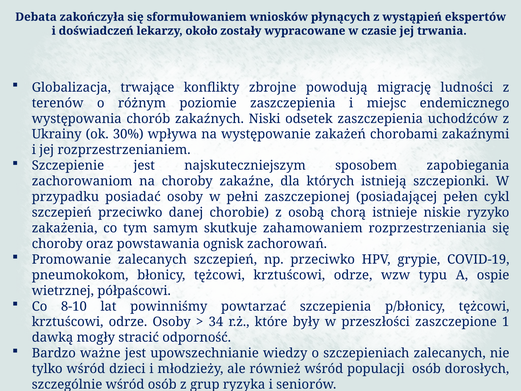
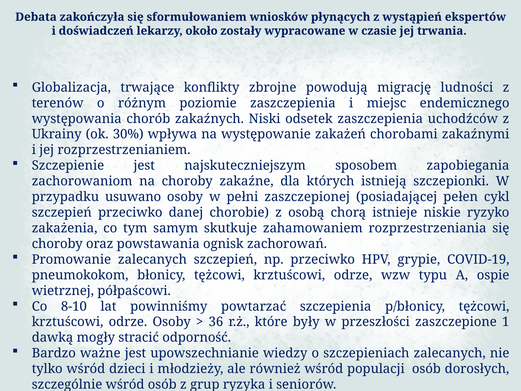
posiadać: posiadać -> usuwano
34: 34 -> 36
